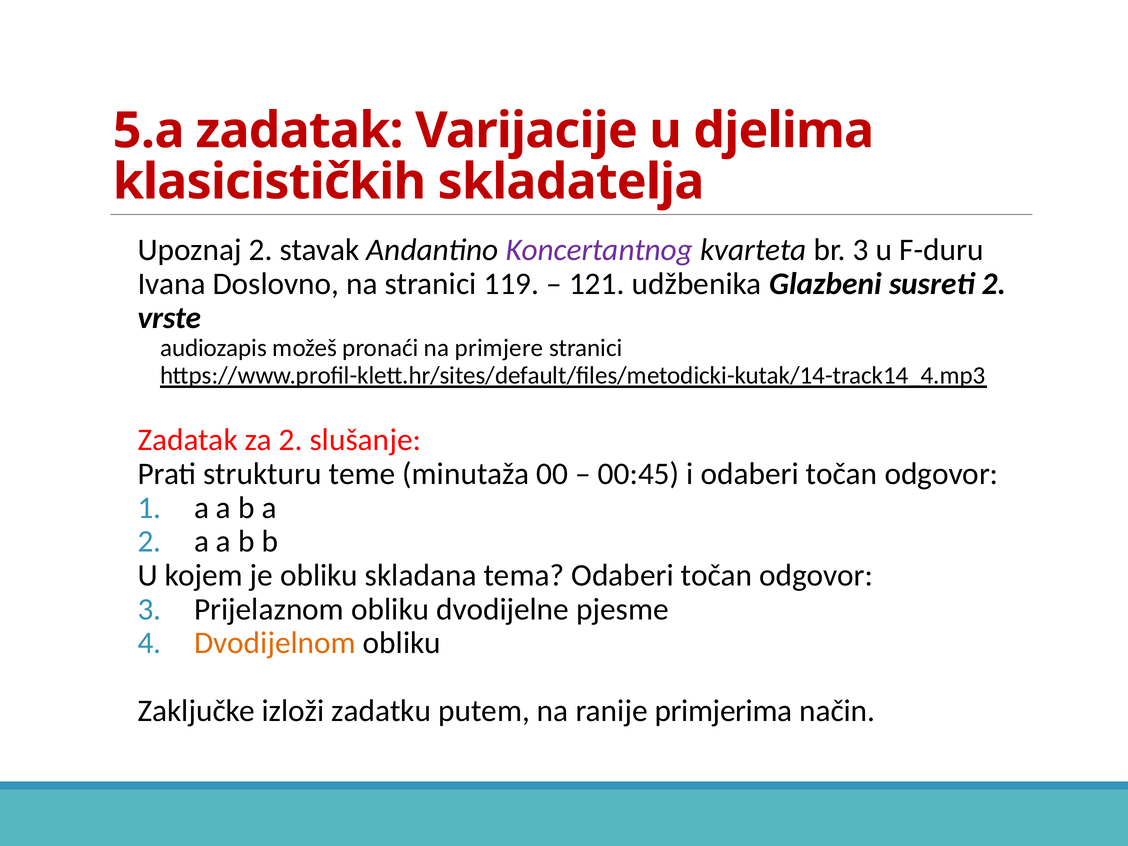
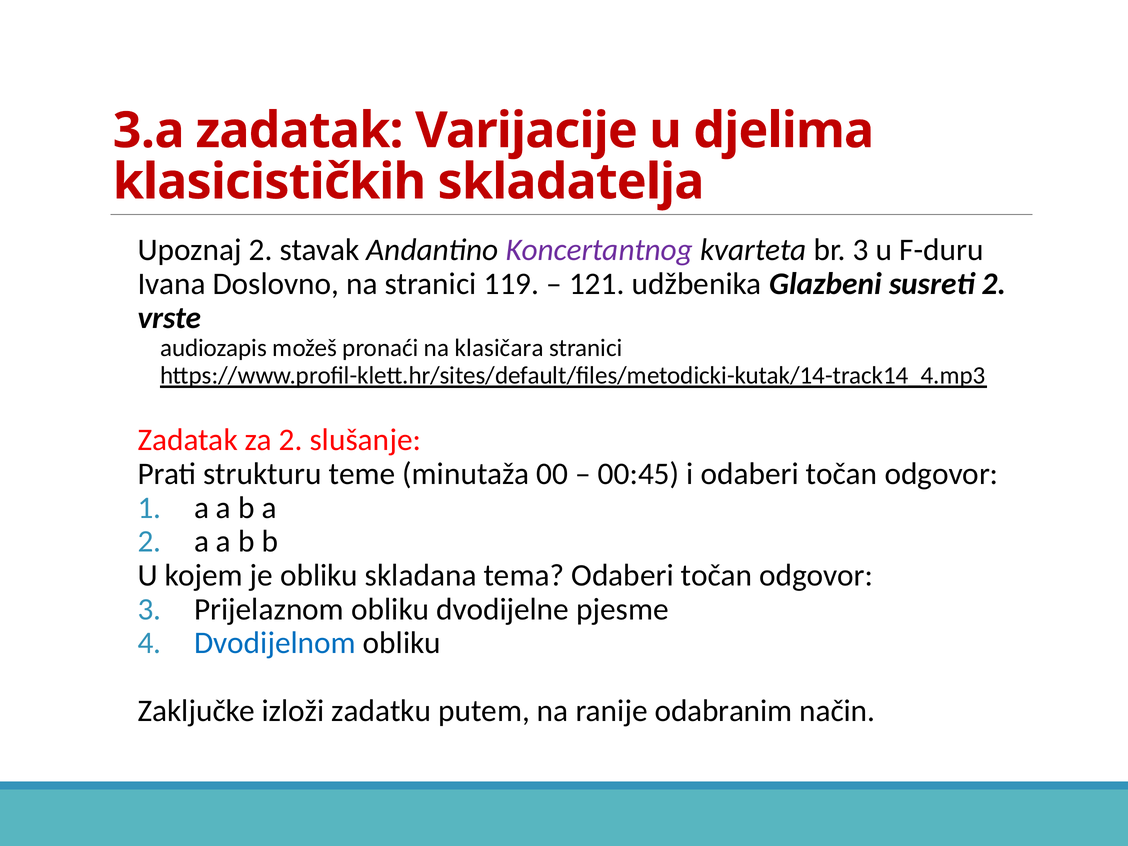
5.a: 5.a -> 3.a
primjere: primjere -> klasičara
Dvodijelnom colour: orange -> blue
primjerima: primjerima -> odabranim
